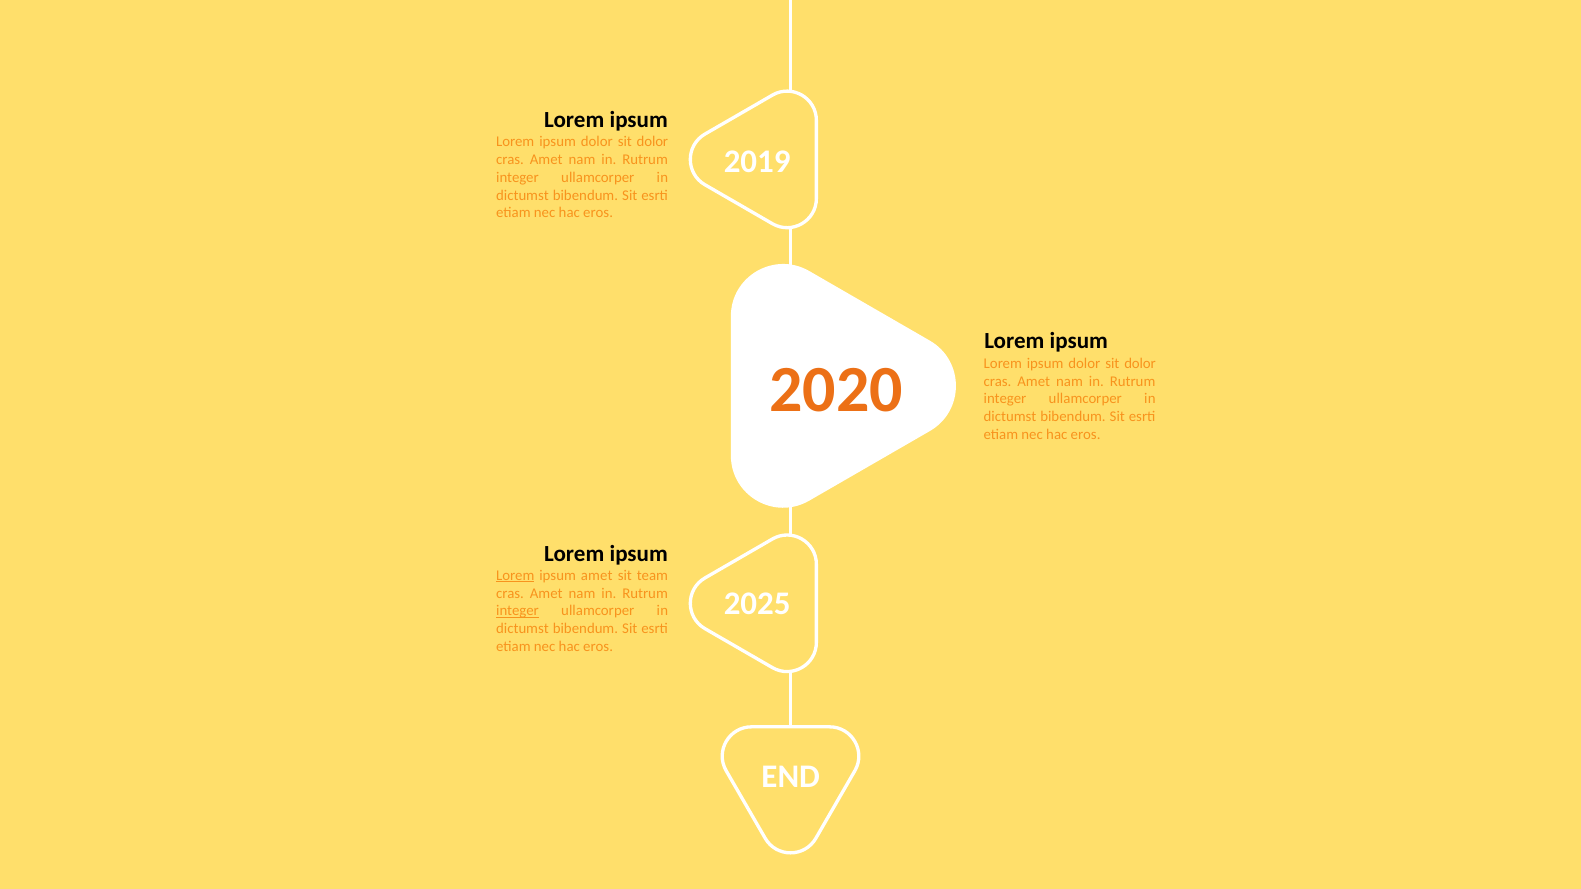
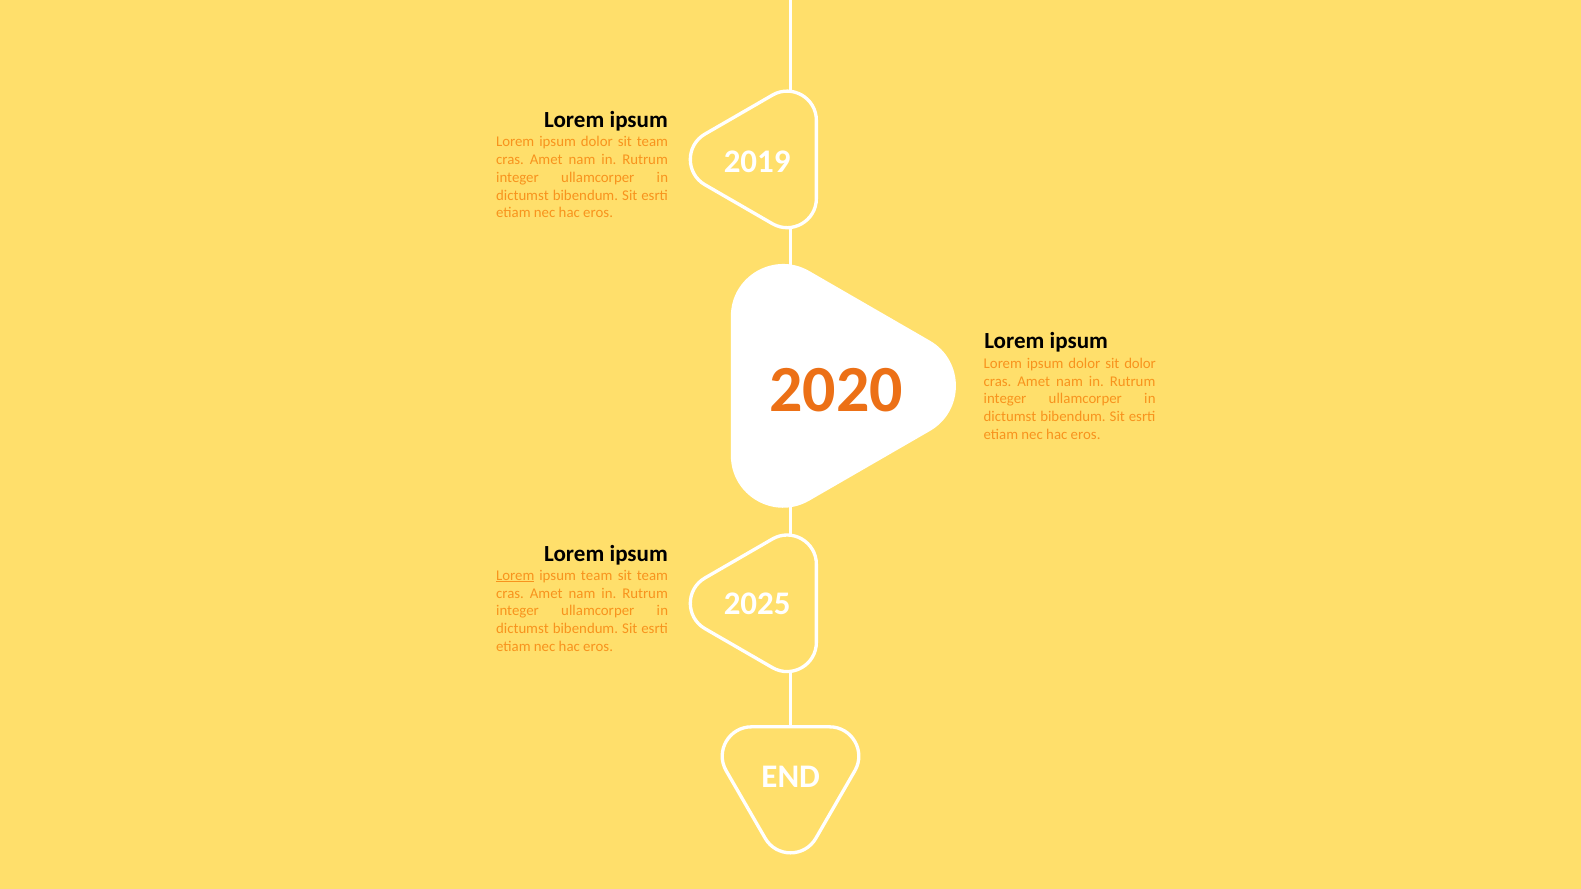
dolor at (652, 142): dolor -> team
ipsum amet: amet -> team
integer at (518, 611) underline: present -> none
